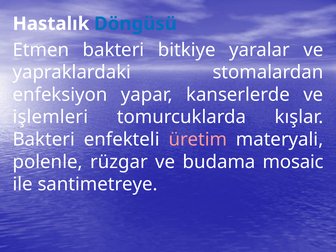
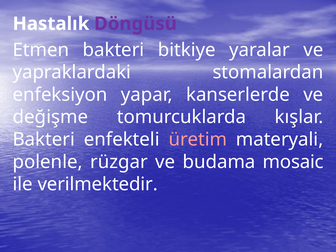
Döngüsü colour: blue -> purple
işlemleri: işlemleri -> değişme
santimetreye: santimetreye -> verilmektedir
